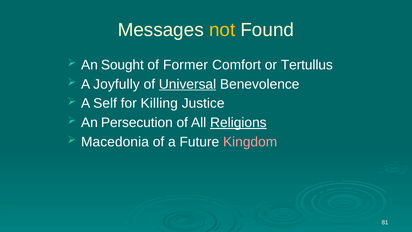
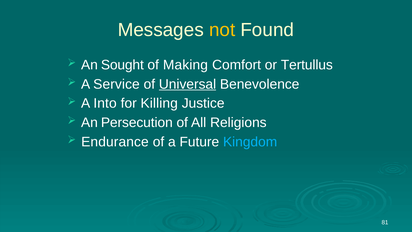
Former: Former -> Making
Joyfully: Joyfully -> Service
Self: Self -> Into
Religions underline: present -> none
Macedonia: Macedonia -> Endurance
Kingdom colour: pink -> light blue
